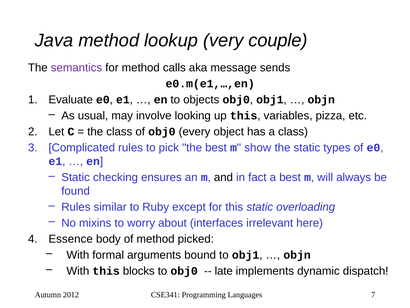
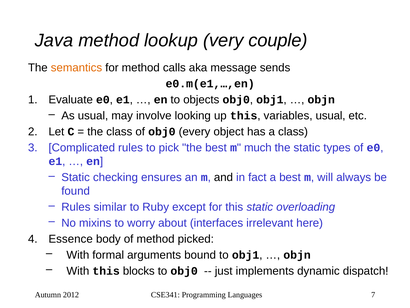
semantics colour: purple -> orange
variables pizza: pizza -> usual
show: show -> much
late: late -> just
